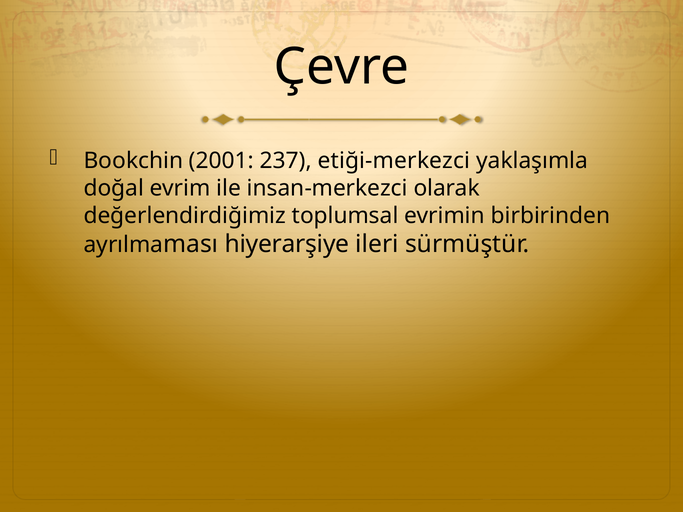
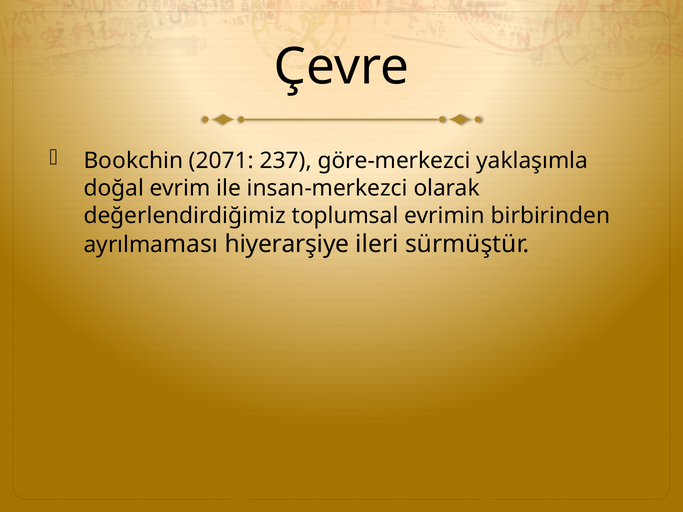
2001: 2001 -> 2071
etiği-merkezci: etiği-merkezci -> göre-merkezci
